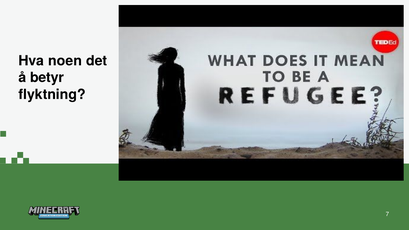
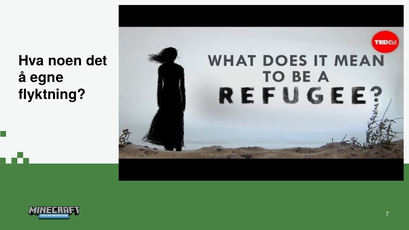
betyr: betyr -> egne
